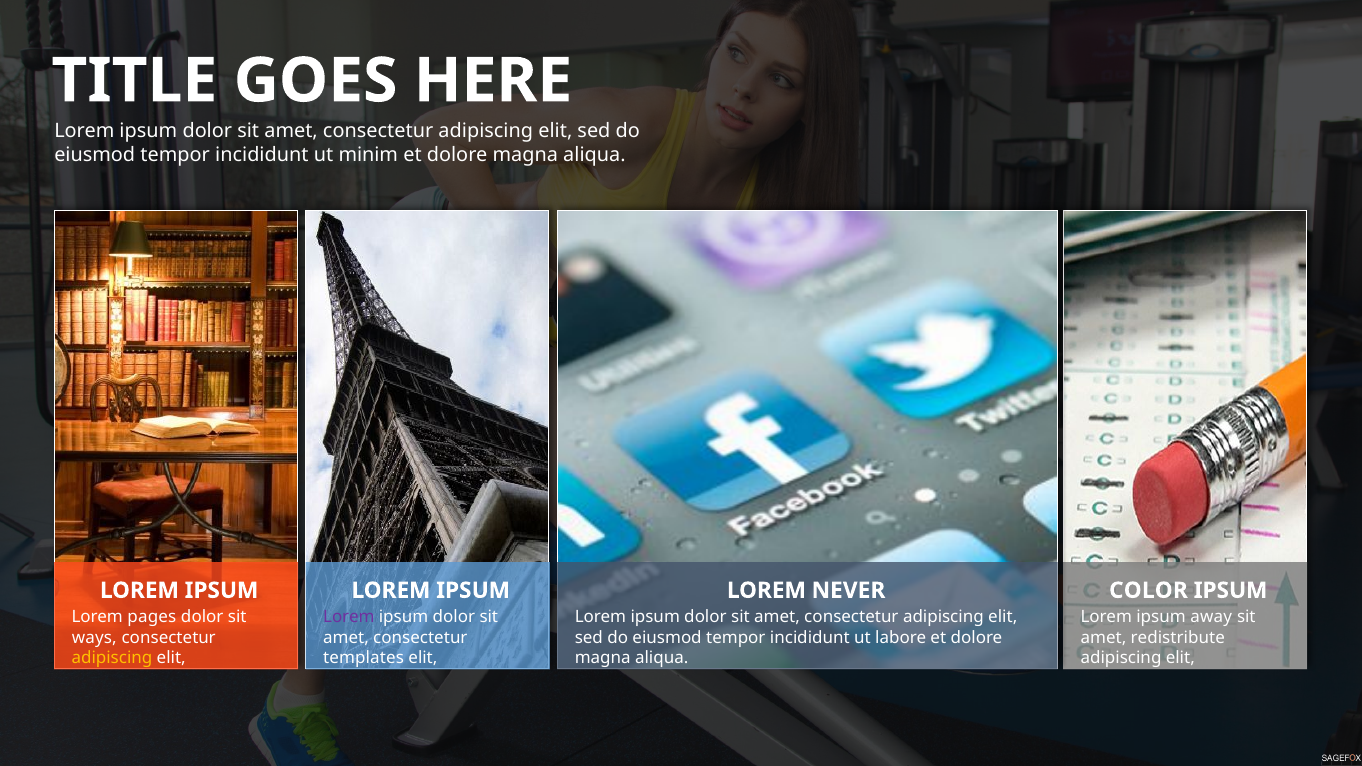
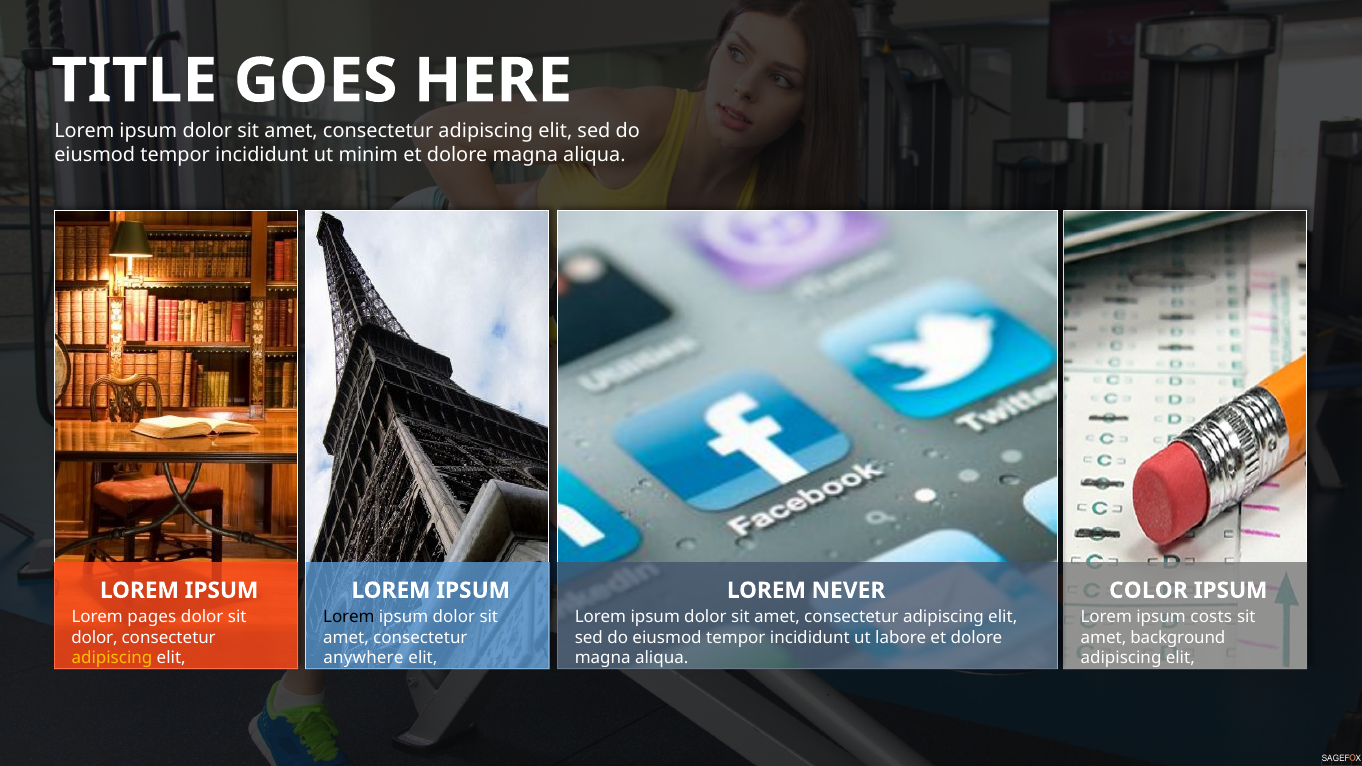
Lorem at (349, 617) colour: purple -> black
away: away -> costs
ways at (94, 638): ways -> dolor
redistribute: redistribute -> background
templates: templates -> anywhere
